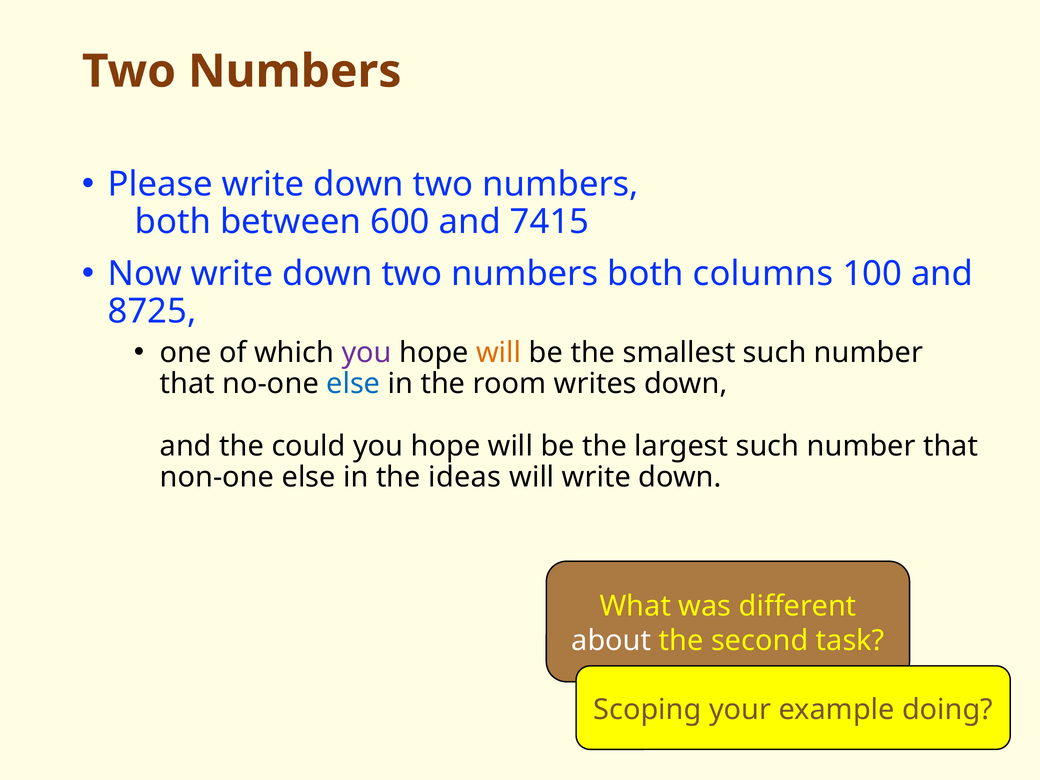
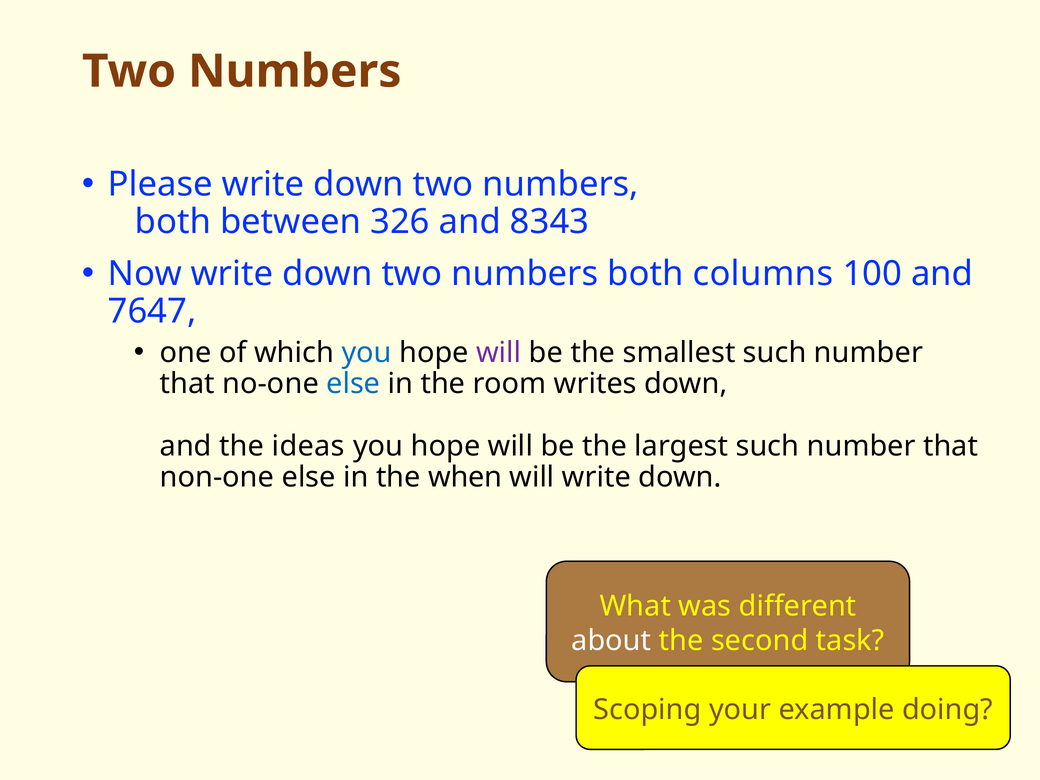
600: 600 -> 326
7415: 7415 -> 8343
8725: 8725 -> 7647
you at (367, 353) colour: purple -> blue
will at (499, 353) colour: orange -> purple
could: could -> ideas
ideas: ideas -> when
